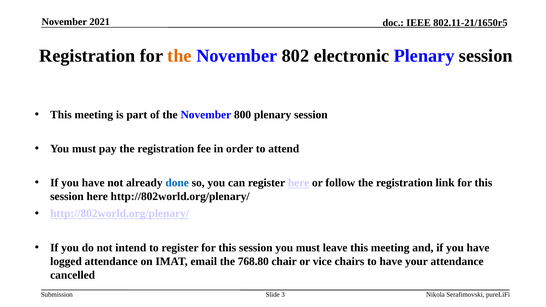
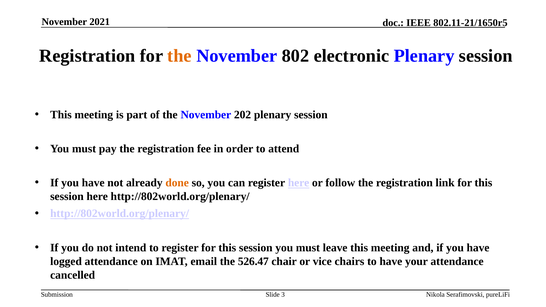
800: 800 -> 202
done colour: blue -> orange
768.80: 768.80 -> 526.47
